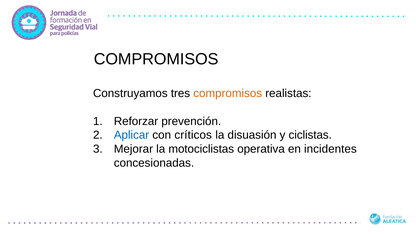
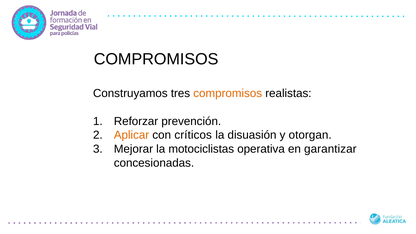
Aplicar colour: blue -> orange
ciclistas: ciclistas -> otorgan
incidentes: incidentes -> garantizar
